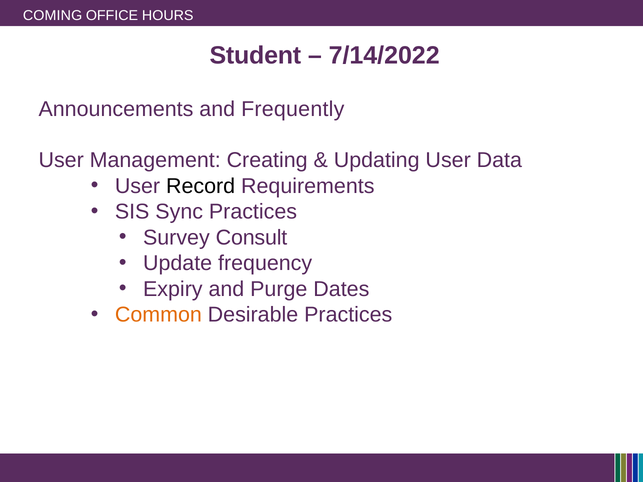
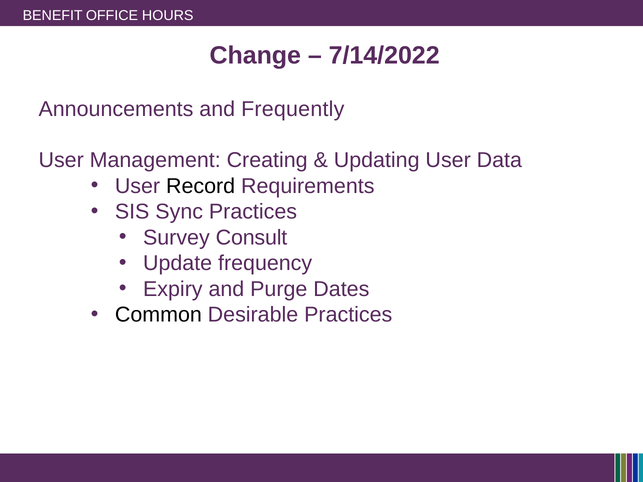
COMING: COMING -> BENEFIT
Student: Student -> Change
Common colour: orange -> black
